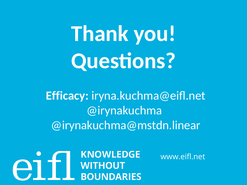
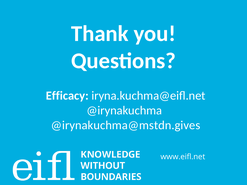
@irynakuchma@mstdn.linear: @irynakuchma@mstdn.linear -> @irynakuchma@mstdn.gives
